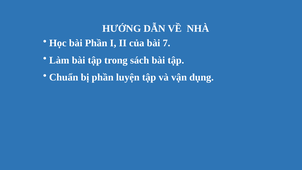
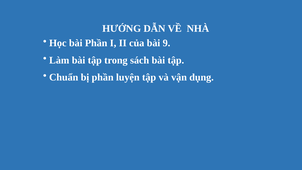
7: 7 -> 9
